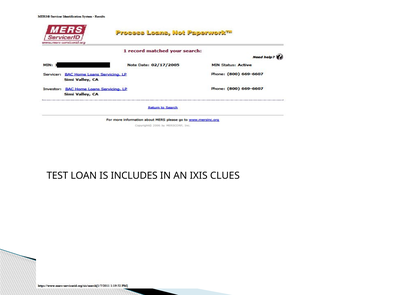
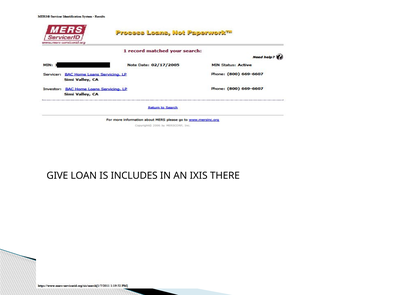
TEST: TEST -> GIVE
CLUES: CLUES -> THERE
